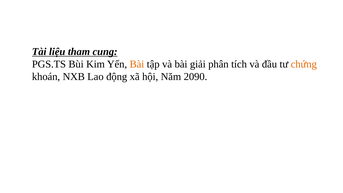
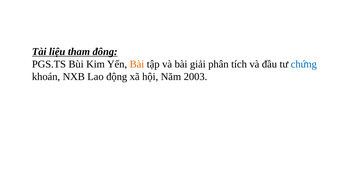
cung: cung -> đông
chứng colour: orange -> blue
2090: 2090 -> 2003
